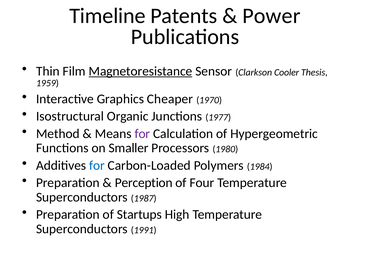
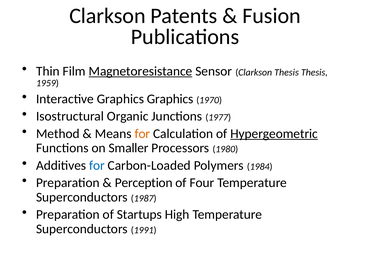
Timeline at (107, 16): Timeline -> Clarkson
Power: Power -> Fusion
Clarkson Cooler: Cooler -> Thesis
Graphics Cheaper: Cheaper -> Graphics
for at (142, 134) colour: purple -> orange
Hypergeometric underline: none -> present
